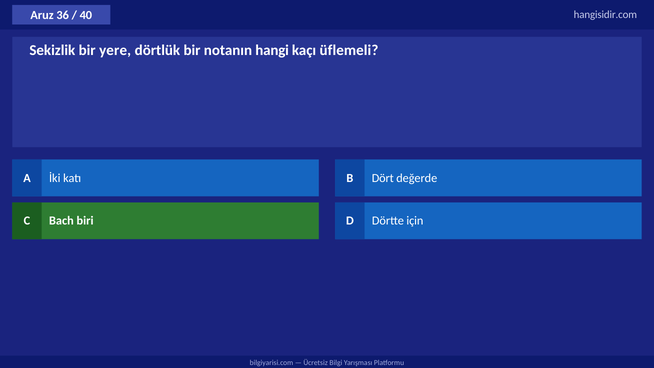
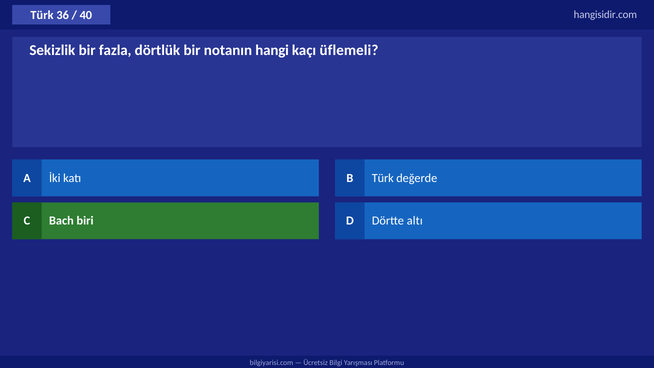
Aruz at (42, 15): Aruz -> Türk
yere: yere -> fazla
B Dört: Dört -> Türk
için: için -> altı
